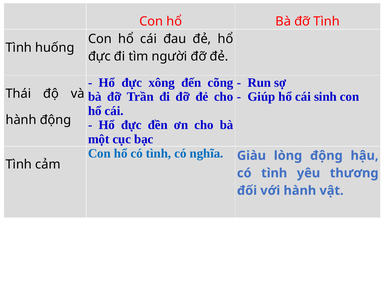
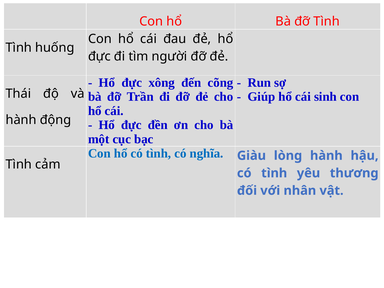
lòng động: động -> hành
với hành: hành -> nhân
